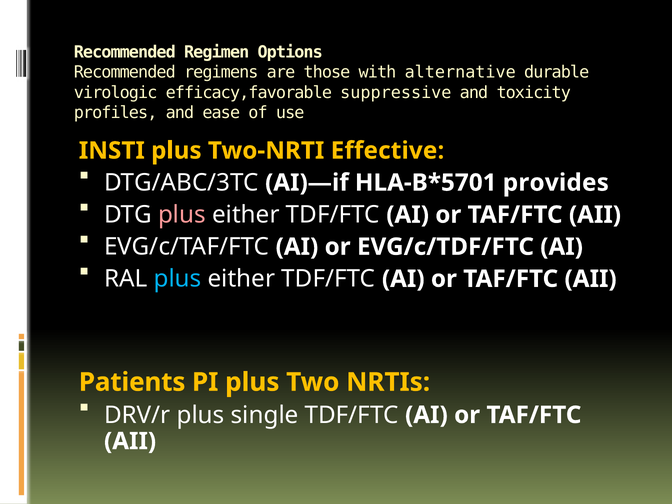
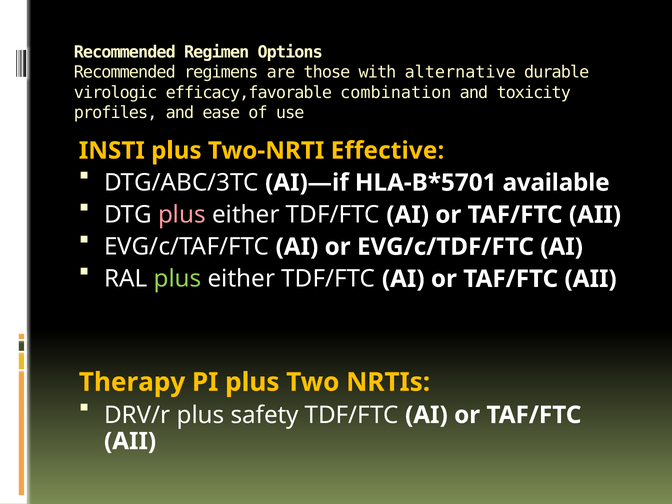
suppressive: suppressive -> combination
provides: provides -> available
plus at (177, 279) colour: light blue -> light green
Patients: Patients -> Therapy
single: single -> safety
